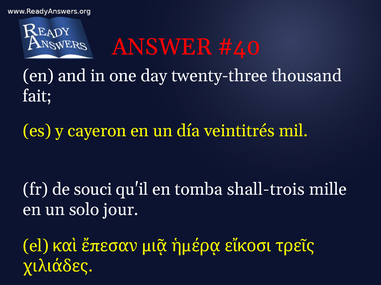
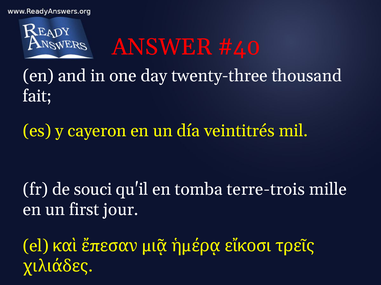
shall-trois: shall-trois -> terre-trois
solo: solo -> first
